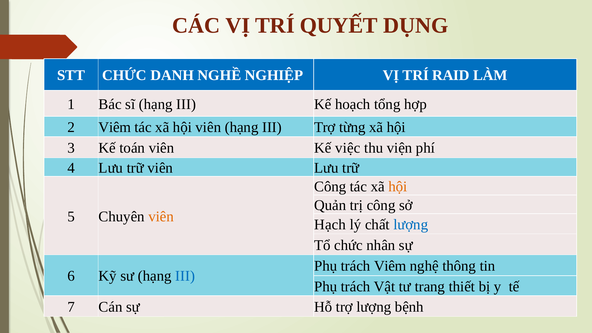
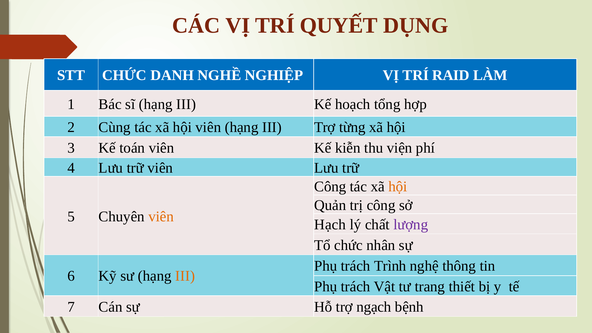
2 Viêm: Viêm -> Cùng
việc: việc -> kiễn
lượng at (411, 225) colour: blue -> purple
trách Viêm: Viêm -> Trình
III at (185, 276) colour: blue -> orange
trợ lượng: lượng -> ngạch
